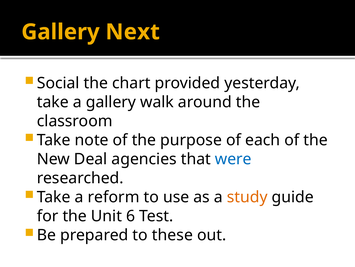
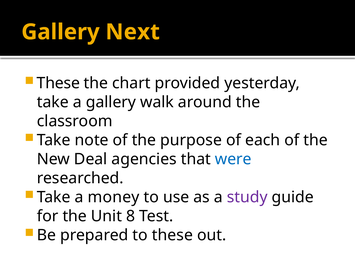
Social at (58, 83): Social -> These
reform: reform -> money
study colour: orange -> purple
6: 6 -> 8
